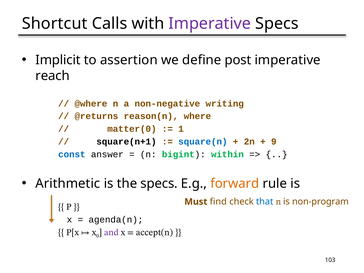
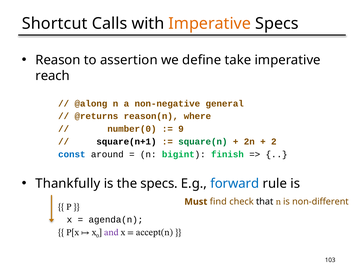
Imperative at (210, 24) colour: purple -> orange
Implicit: Implicit -> Reason
post: post -> take
@where: @where -> @along
writing: writing -> general
matter(0: matter(0 -> number(0
1: 1 -> 9
square(n colour: blue -> green
9: 9 -> 2
answer: answer -> around
within: within -> finish
Arithmetic: Arithmetic -> Thankfully
forward colour: orange -> blue
non-program: non-program -> non-different
that colour: blue -> black
